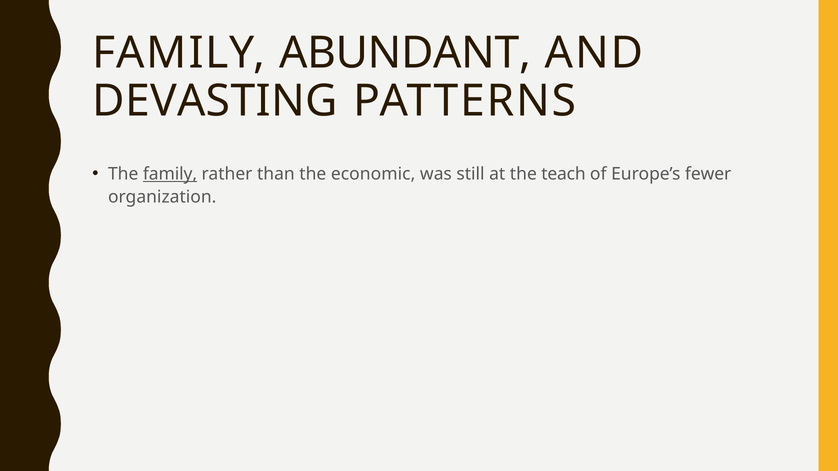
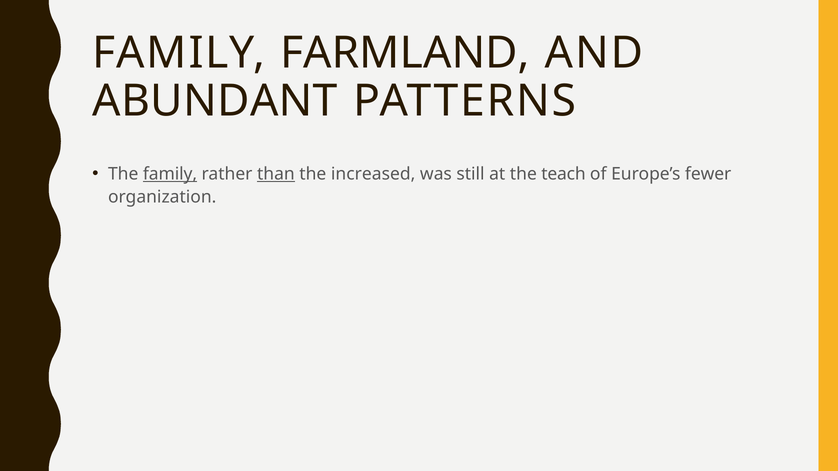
ABUNDANT: ABUNDANT -> FARMLAND
DEVASTING: DEVASTING -> ABUNDANT
than underline: none -> present
economic: economic -> increased
